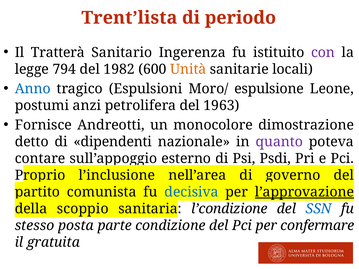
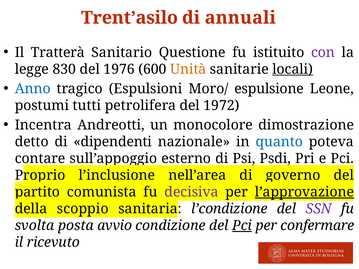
Trent’lista: Trent’lista -> Trent’asilo
periodo: periodo -> annuali
Ingerenza: Ingerenza -> Questione
794: 794 -> 830
1982: 1982 -> 1976
locali underline: none -> present
anzi: anzi -> tutti
1963: 1963 -> 1972
Fornisce: Fornisce -> Incentra
quanto colour: purple -> blue
decisiva colour: blue -> purple
SSN colour: blue -> purple
stesso: stesso -> svolta
parte: parte -> avvio
Pci at (242, 226) underline: none -> present
gratuita: gratuita -> ricevuto
